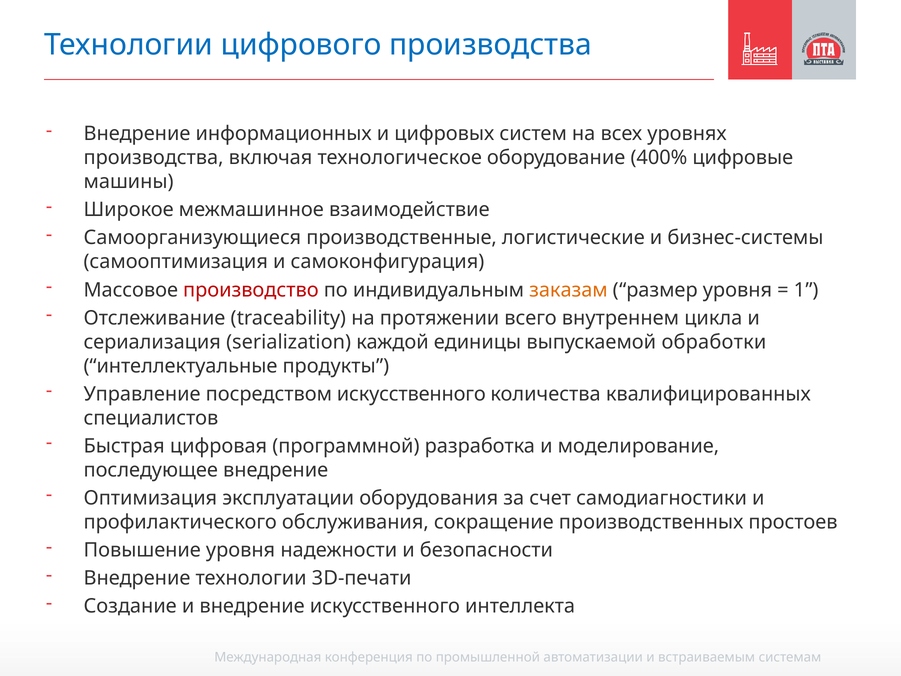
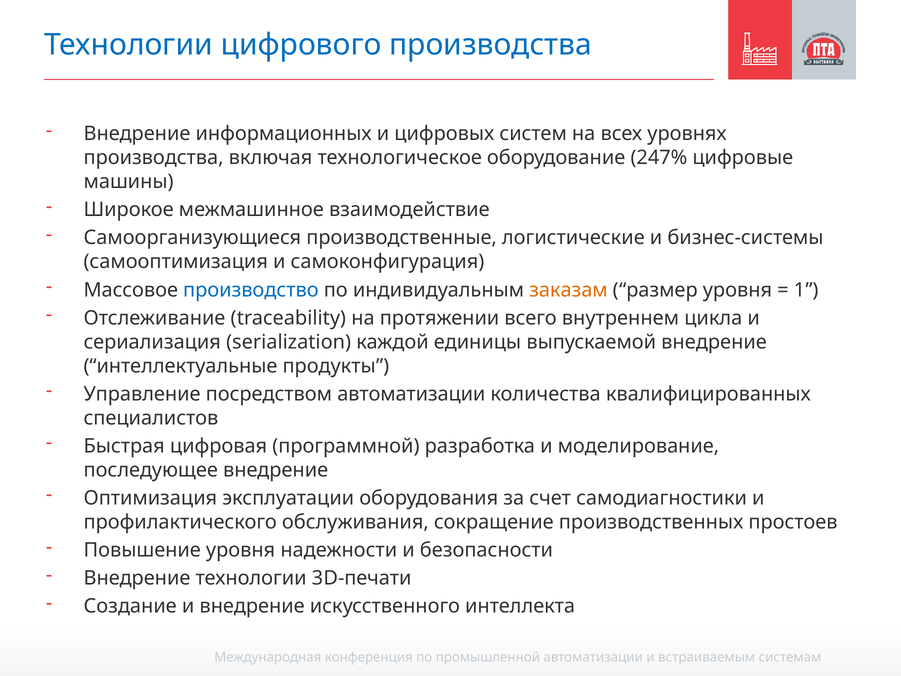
400%: 400% -> 247%
производство colour: red -> blue
выпускаемой обработки: обработки -> внедрение
посредством искусственного: искусственного -> автоматизации
